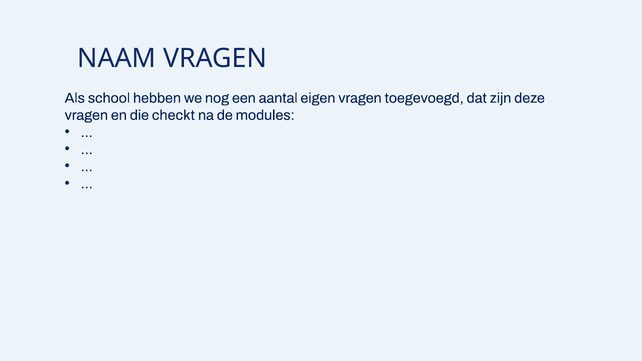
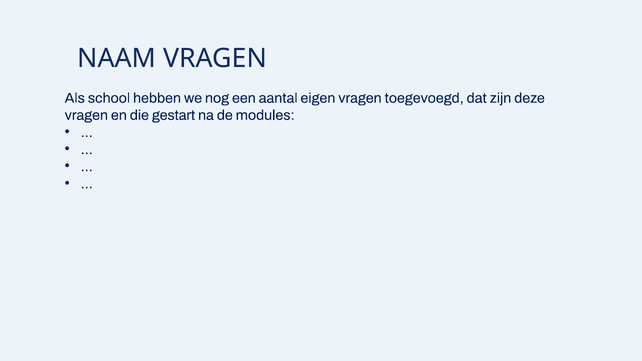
checkt: checkt -> gestart
